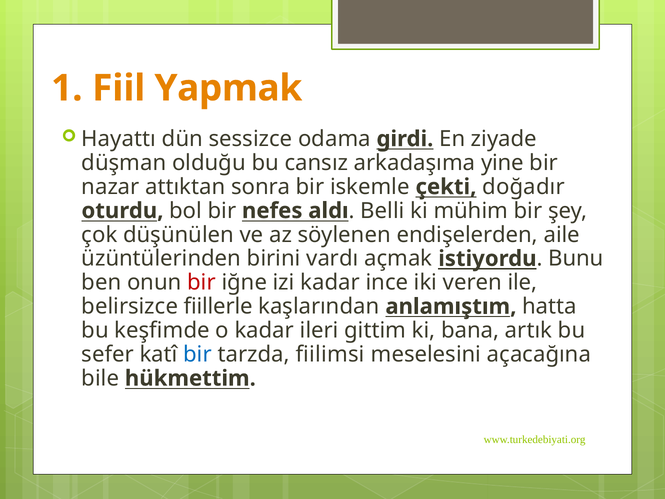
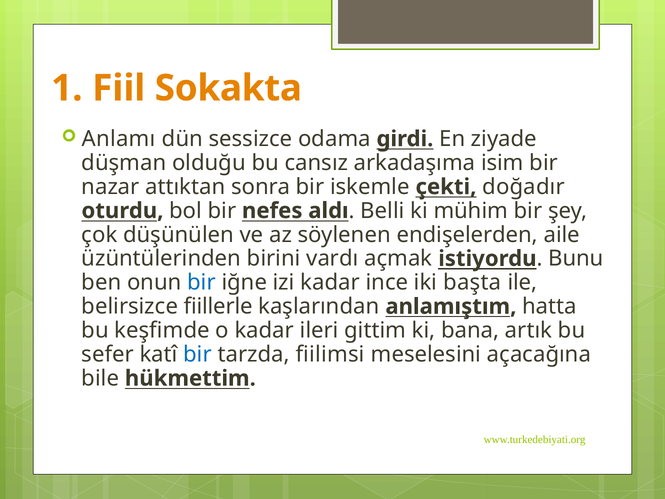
Yapmak: Yapmak -> Sokakta
Hayattı: Hayattı -> Anlamı
yine: yine -> isim
bir at (202, 282) colour: red -> blue
veren: veren -> başta
